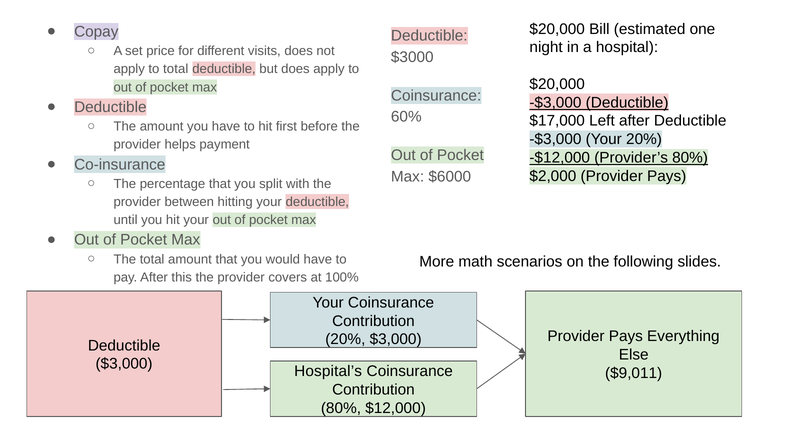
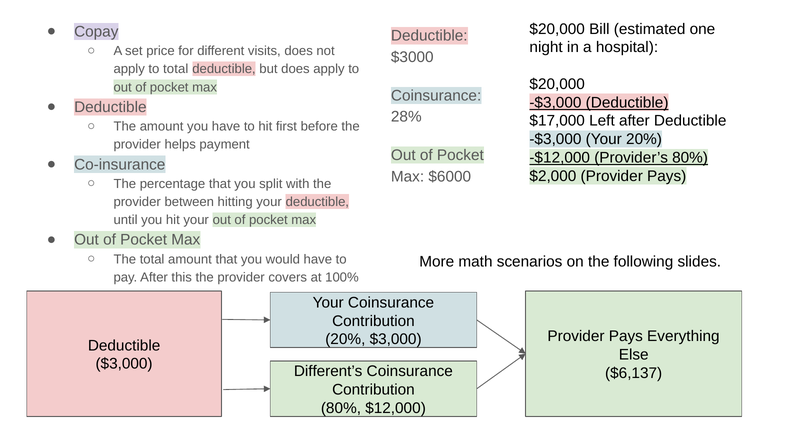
60%: 60% -> 28%
Hospital’s: Hospital’s -> Different’s
$9,011: $9,011 -> $6,137
